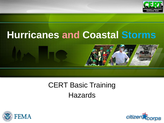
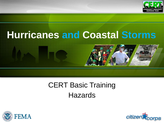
and colour: pink -> light blue
